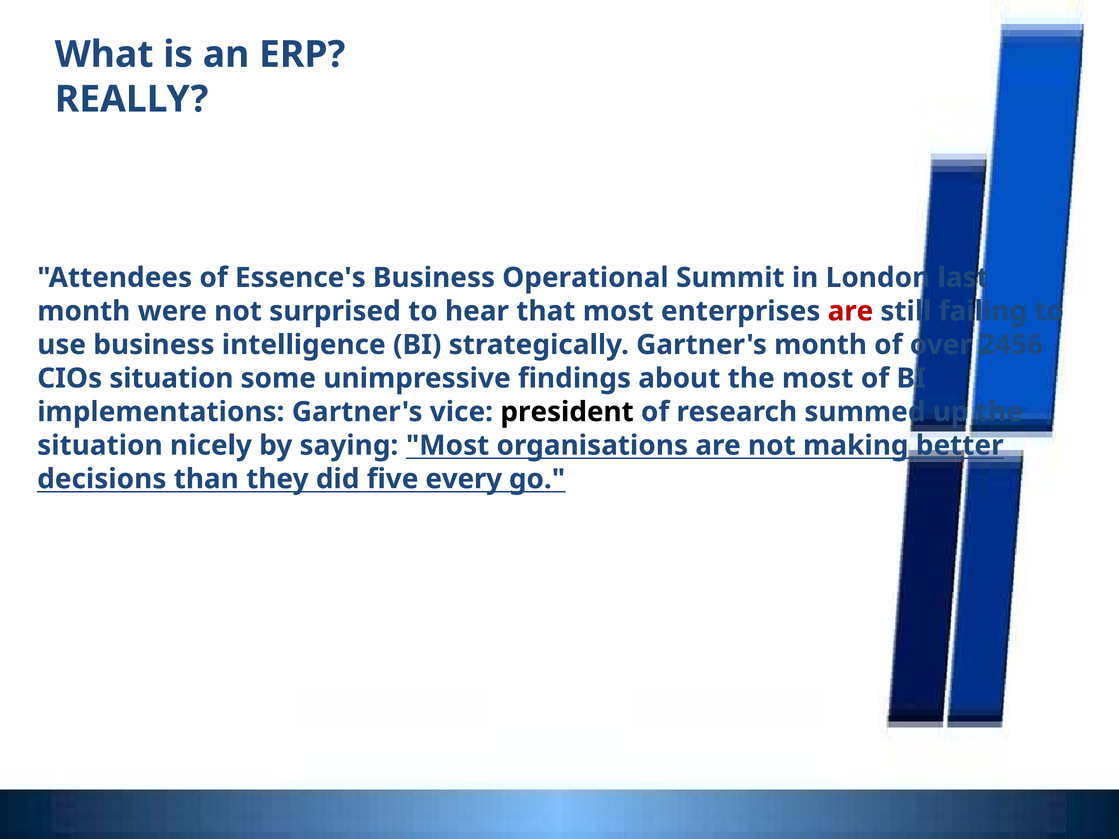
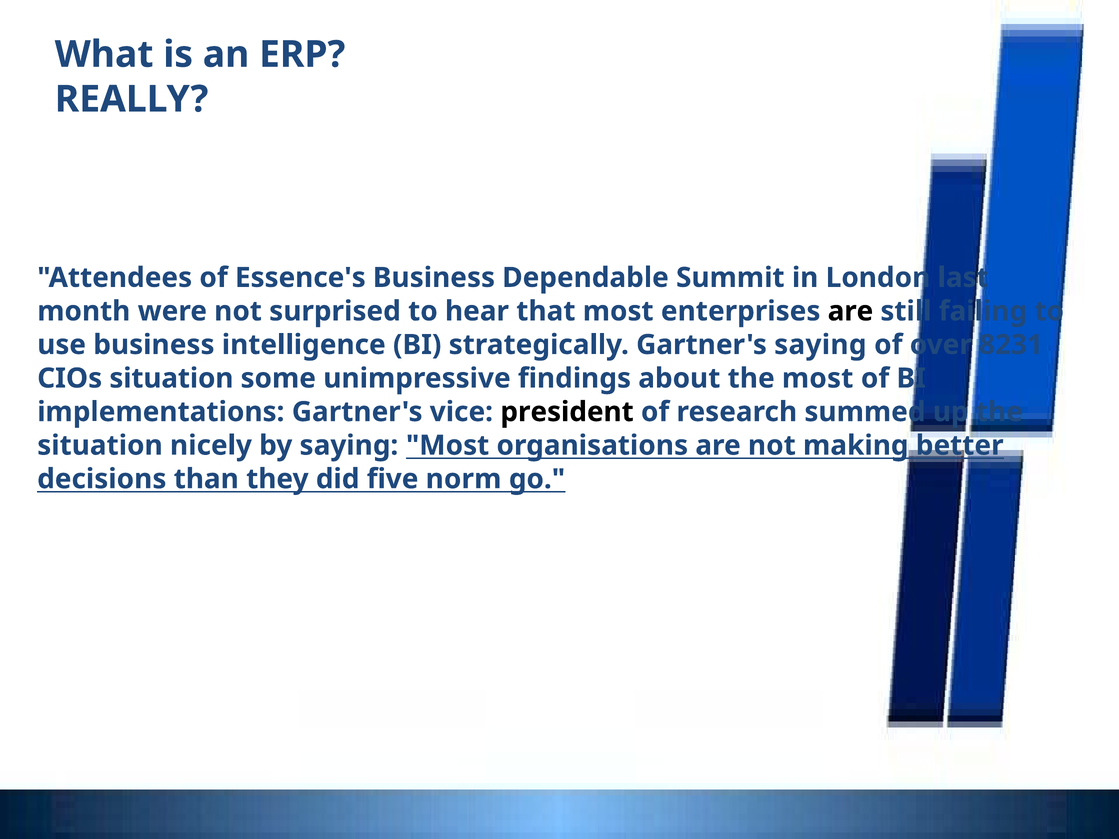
Operational: Operational -> Dependable
are at (850, 311) colour: red -> black
Gartner's month: month -> saying
2456: 2456 -> 8231
every: every -> norm
